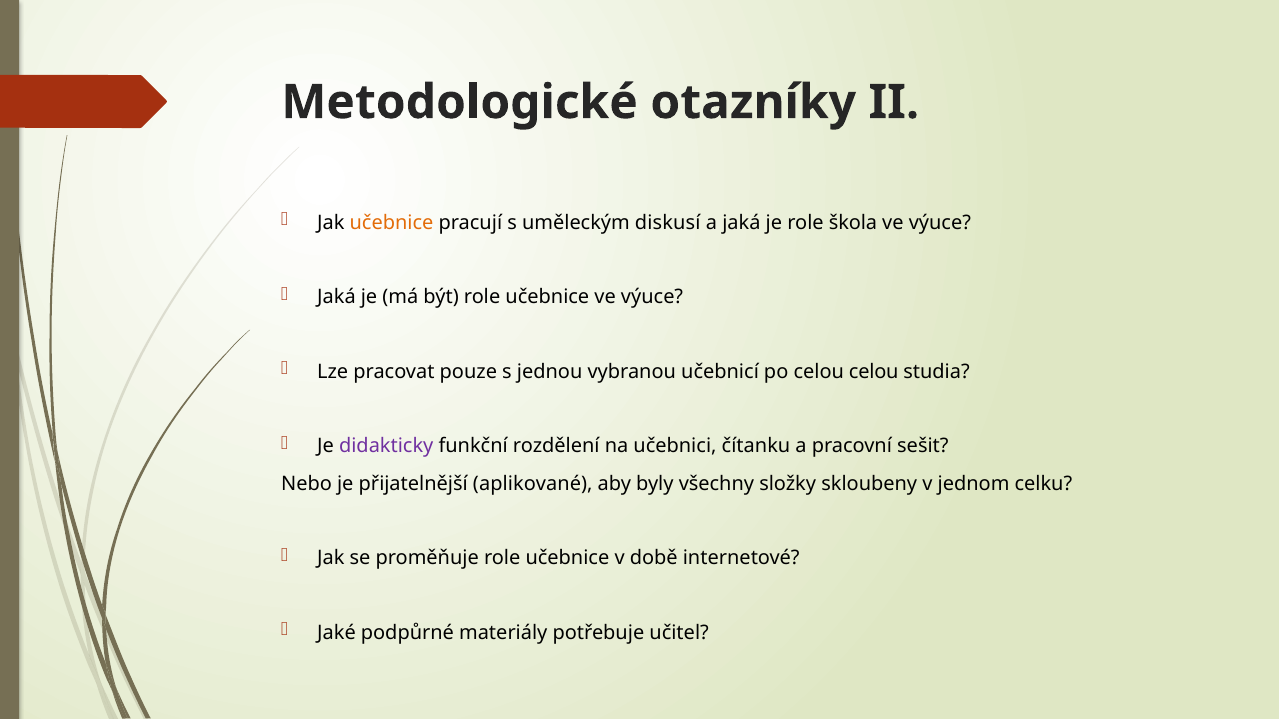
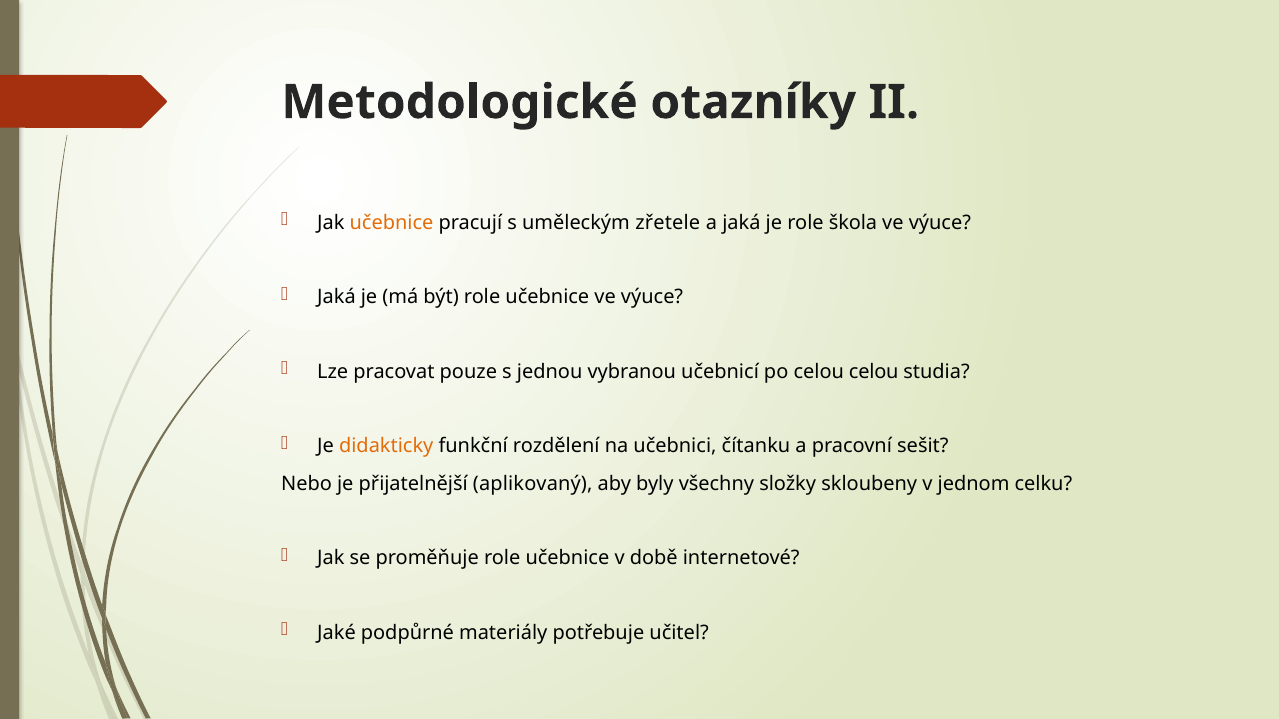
diskusí: diskusí -> zřetele
didakticky colour: purple -> orange
aplikované: aplikované -> aplikovaný
